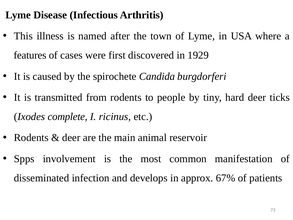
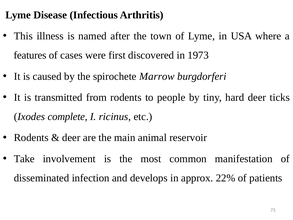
1929: 1929 -> 1973
Candida: Candida -> Marrow
Spps: Spps -> Take
67%: 67% -> 22%
